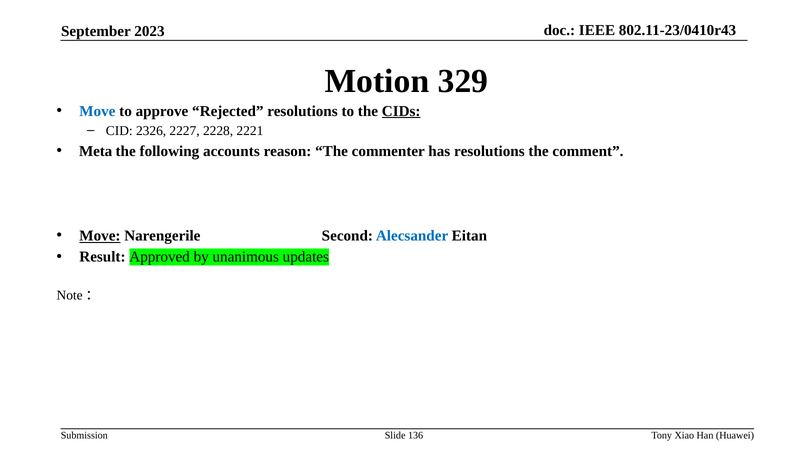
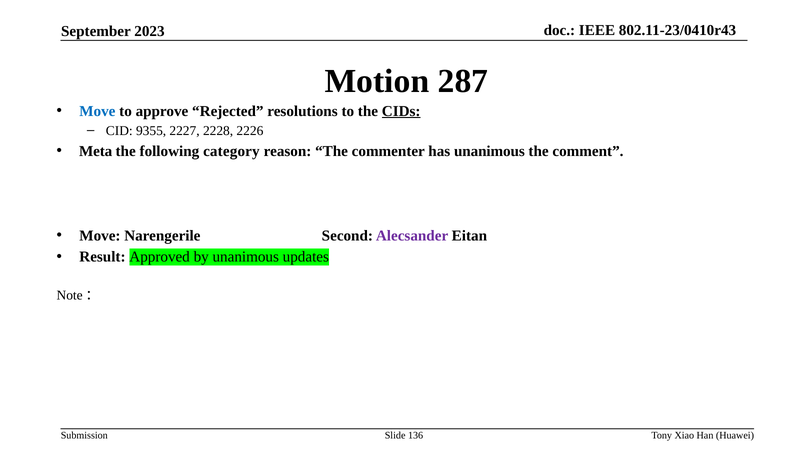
329: 329 -> 287
2326: 2326 -> 9355
2221: 2221 -> 2226
accounts: accounts -> category
has resolutions: resolutions -> unanimous
Move at (100, 236) underline: present -> none
Alecsander colour: blue -> purple
